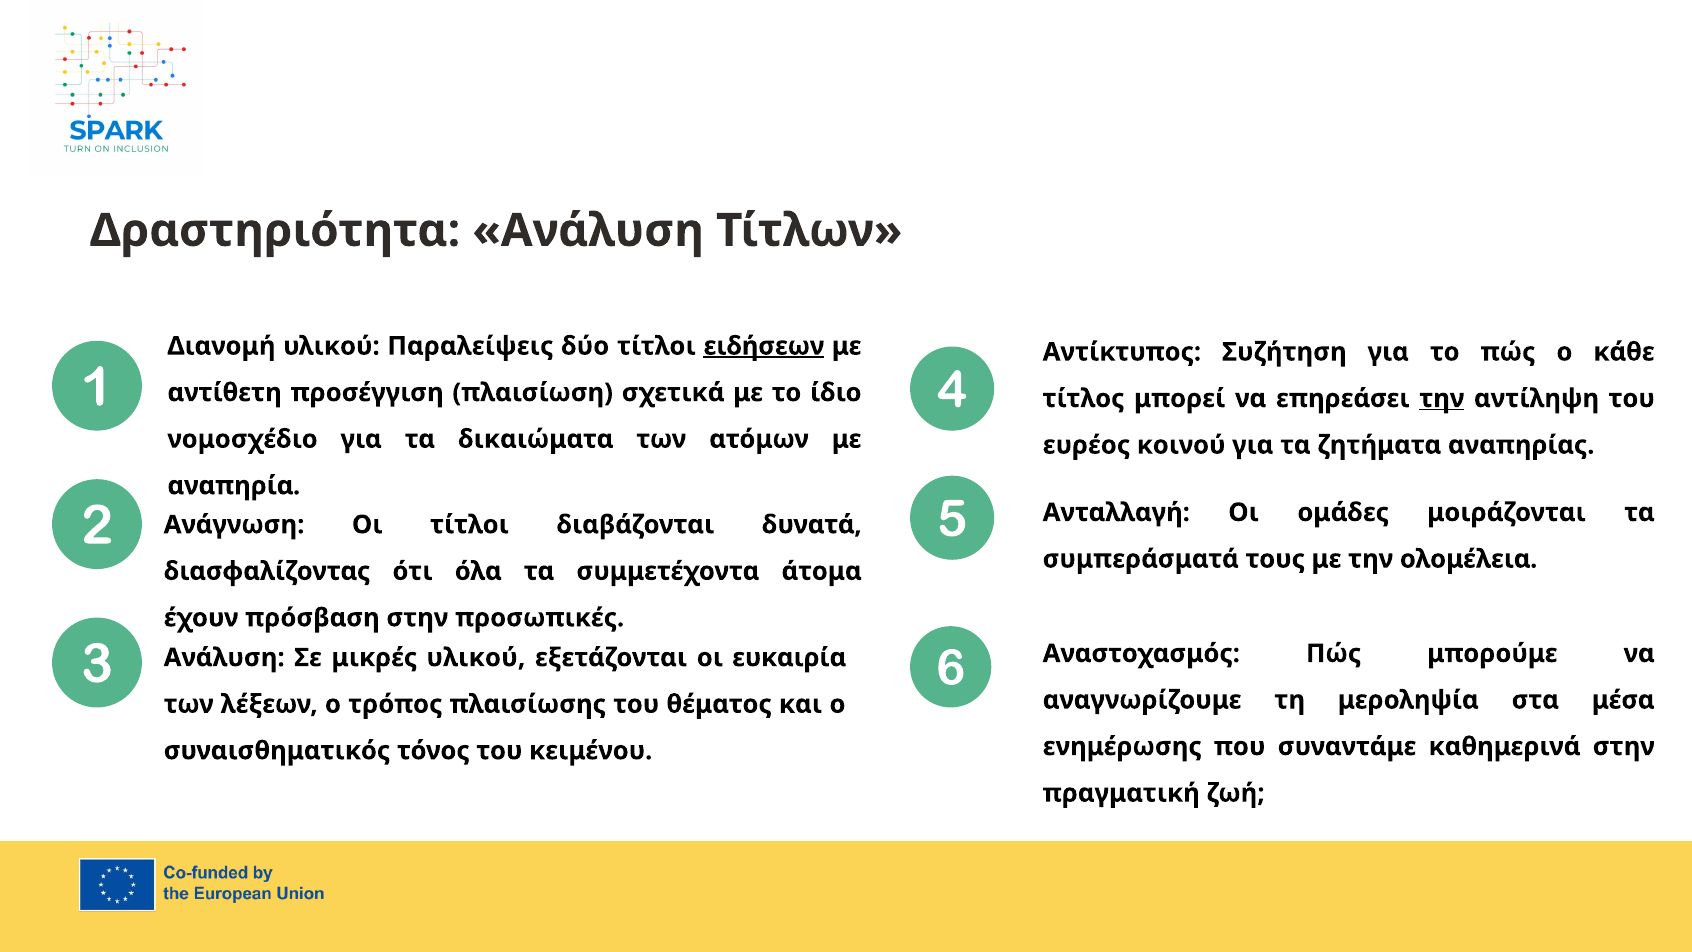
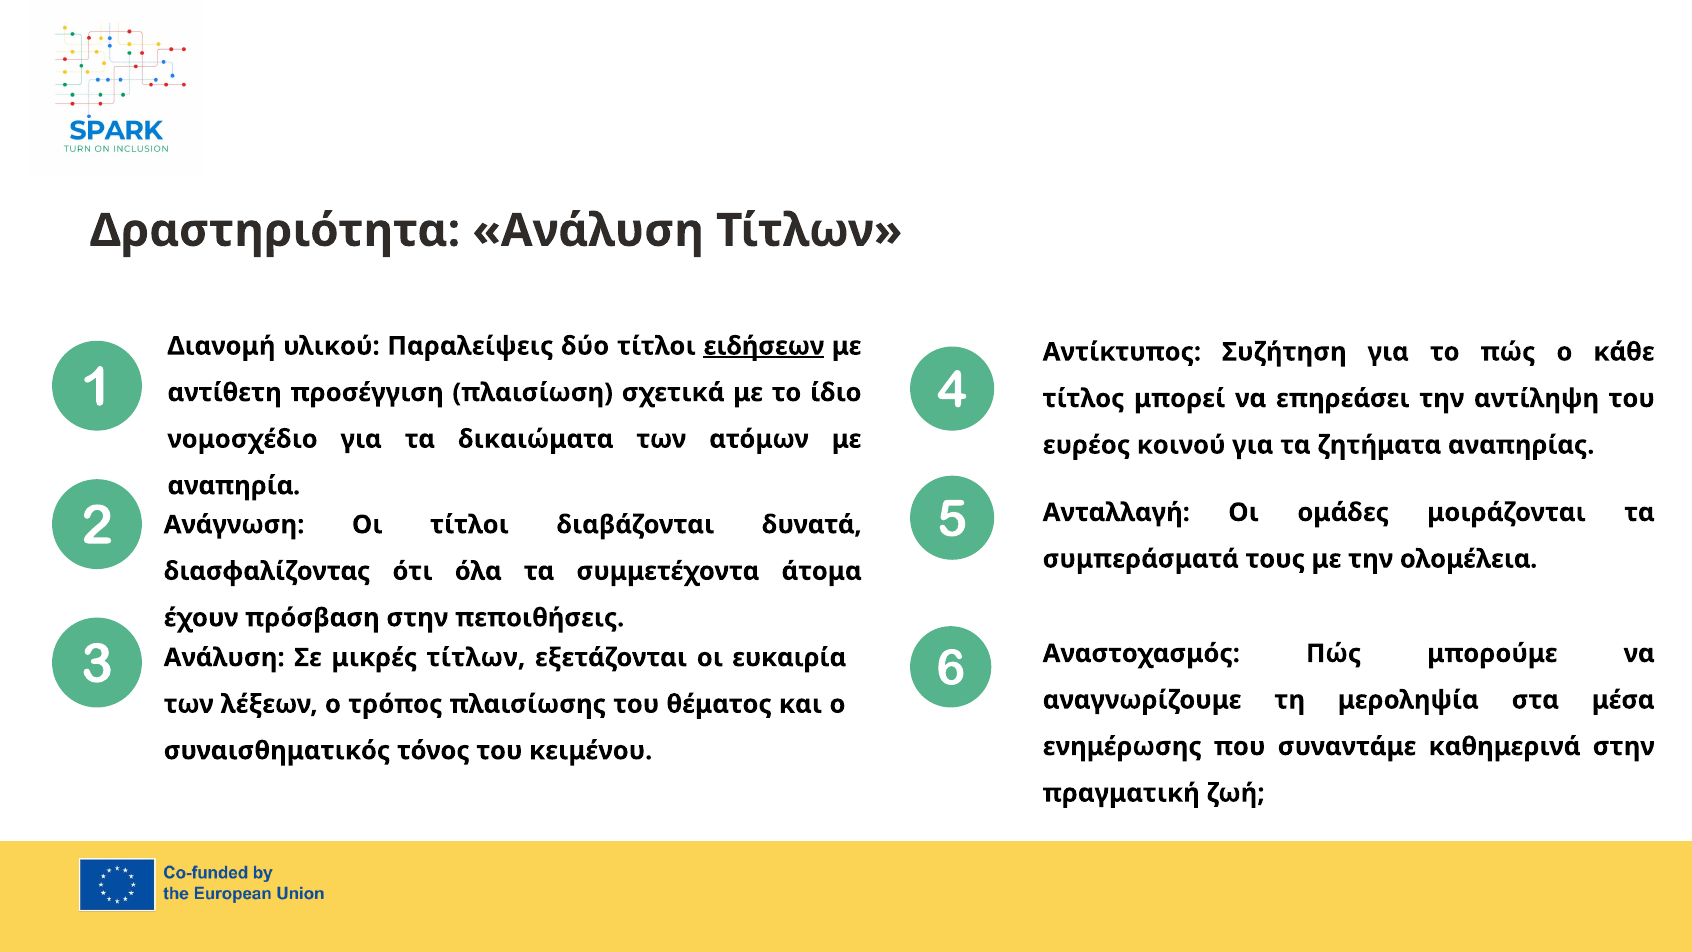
την at (1442, 398) underline: present -> none
προσωπικές: προσωπικές -> πεποιθήσεις
μικρές υλικού: υλικού -> τίτλων
